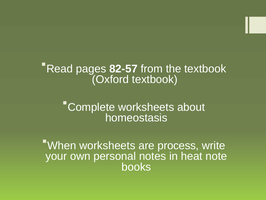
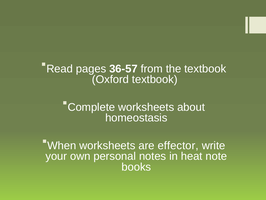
82-57: 82-57 -> 36-57
process: process -> effector
